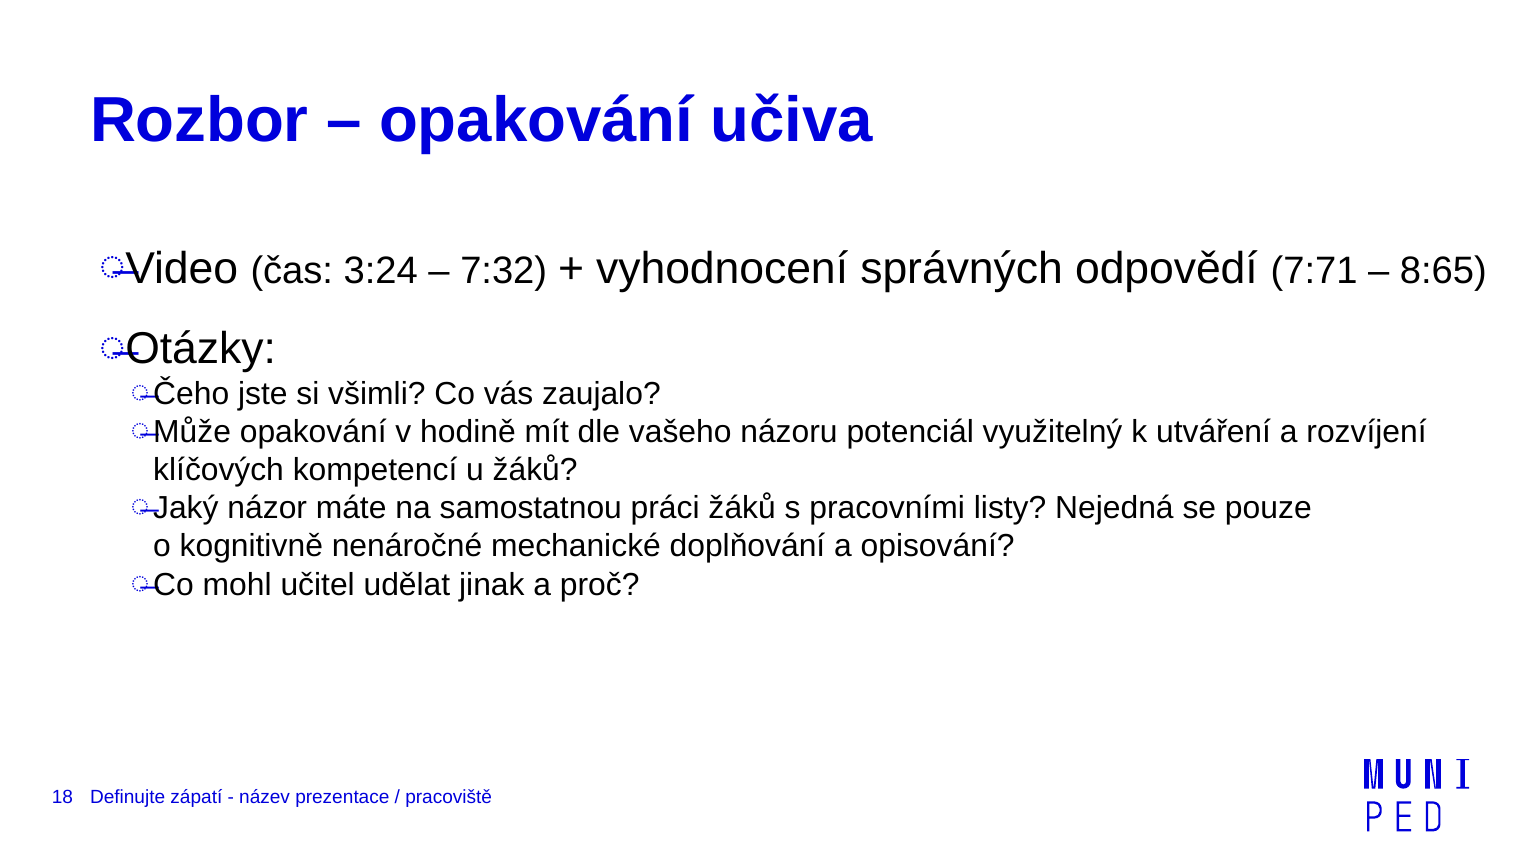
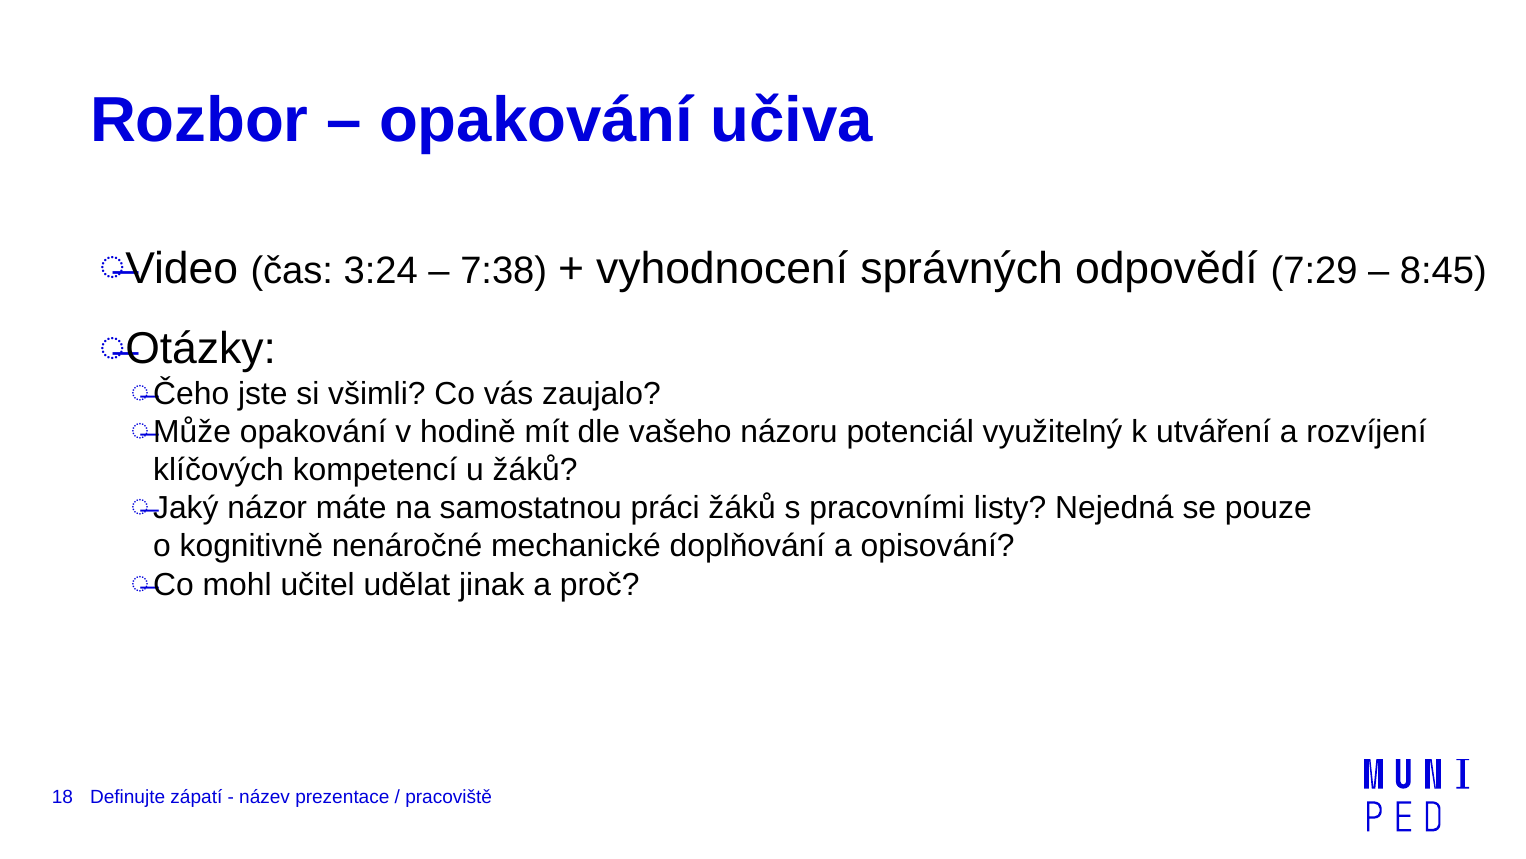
7:32: 7:32 -> 7:38
7:71: 7:71 -> 7:29
8:65: 8:65 -> 8:45
